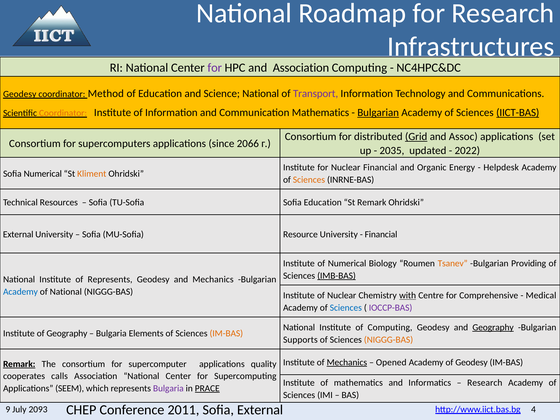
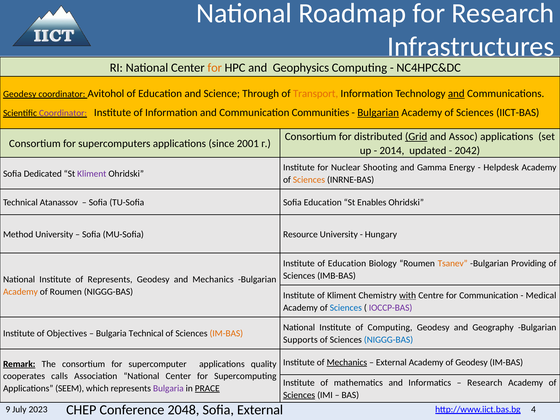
for at (215, 68) colour: purple -> orange
and Association: Association -> Geophysics
Method: Method -> Avitohol
Science National: National -> Through
Transport colour: purple -> orange
and at (456, 94) underline: none -> present
Coordinator at (63, 113) colour: orange -> purple
Communication Mathematics: Mathematics -> Communities
IICT-BAS underline: present -> none
2066: 2066 -> 2001
2035: 2035 -> 2014
2022: 2022 -> 2042
Nuclear Financial: Financial -> Shooting
Organic: Organic -> Gamma
Sofia Numerical: Numerical -> Dedicated
Kliment at (92, 174) colour: orange -> purple
Resources: Resources -> Atanassov
St Remark: Remark -> Enables
External at (18, 234): External -> Method
Financial at (381, 234): Financial -> Hungary
Institute of Numerical: Numerical -> Education
IMB-BAS underline: present -> none
Academy at (20, 292) colour: blue -> orange
of National: National -> Roumen
of Nuclear: Nuclear -> Kliment
for Comprehensive: Comprehensive -> Communication
Geography at (493, 327) underline: present -> none
of Geography: Geography -> Objectives
Bulgaria Elements: Elements -> Technical
NIGGG-BAS at (389, 340) colour: orange -> blue
Opened at (391, 362): Opened -> External
Sciences at (299, 395) underline: none -> present
2011: 2011 -> 2048
2093: 2093 -> 2023
